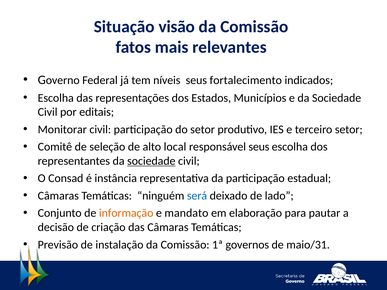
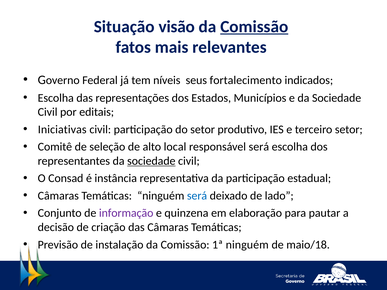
Comissão at (254, 27) underline: none -> present
Monitorar: Monitorar -> Iniciativas
responsável seus: seus -> será
informação colour: orange -> purple
mandato: mandato -> quinzena
1ª governos: governos -> ninguém
maio/31: maio/31 -> maio/18
